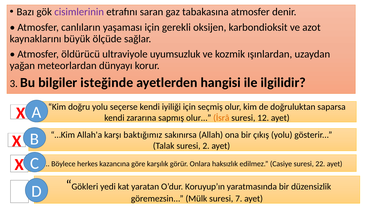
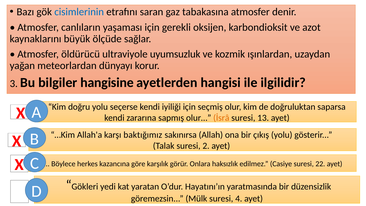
cisimlerinin colour: purple -> blue
isteğinde: isteğinde -> hangisine
12: 12 -> 13
Koruyup’ın: Koruyup’ın -> Hayatını’ın
7: 7 -> 4
